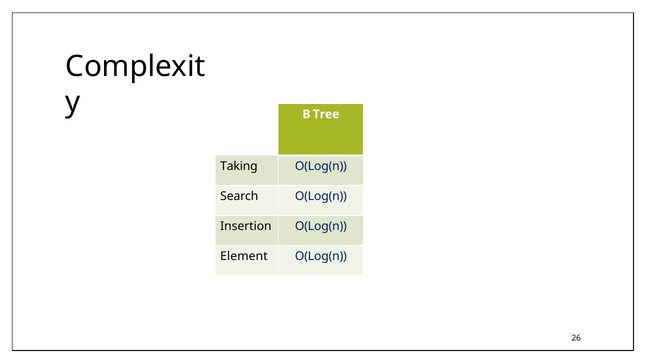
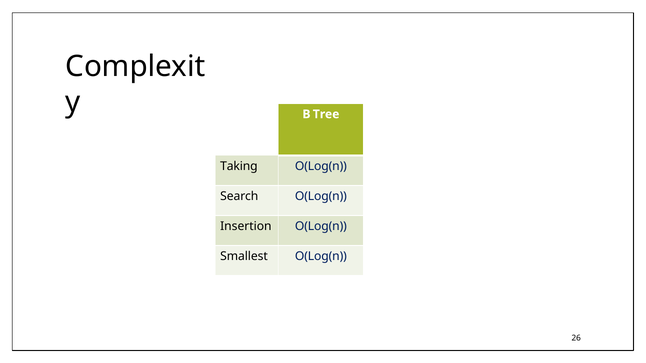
Element: Element -> Smallest
